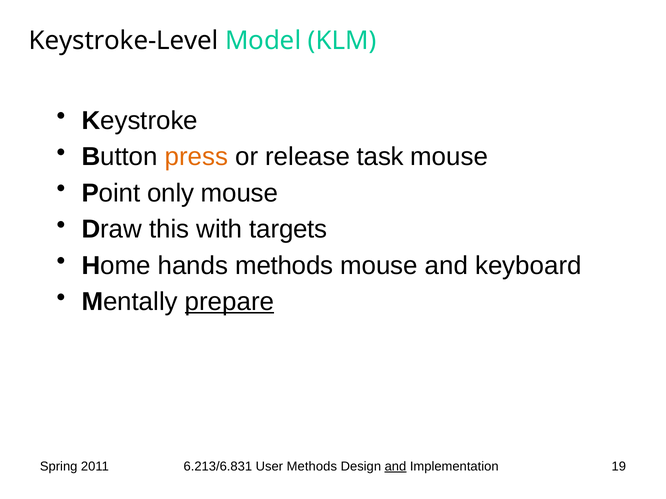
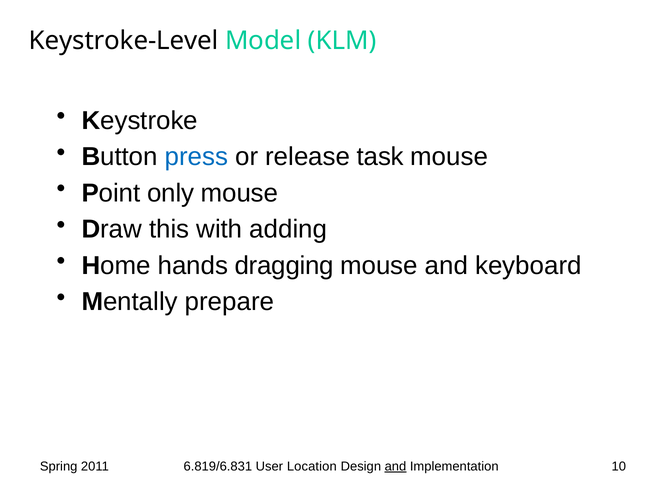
press colour: orange -> blue
targets: targets -> adding
hands methods: methods -> dragging
prepare underline: present -> none
6.213/6.831: 6.213/6.831 -> 6.819/6.831
User Methods: Methods -> Location
19: 19 -> 10
